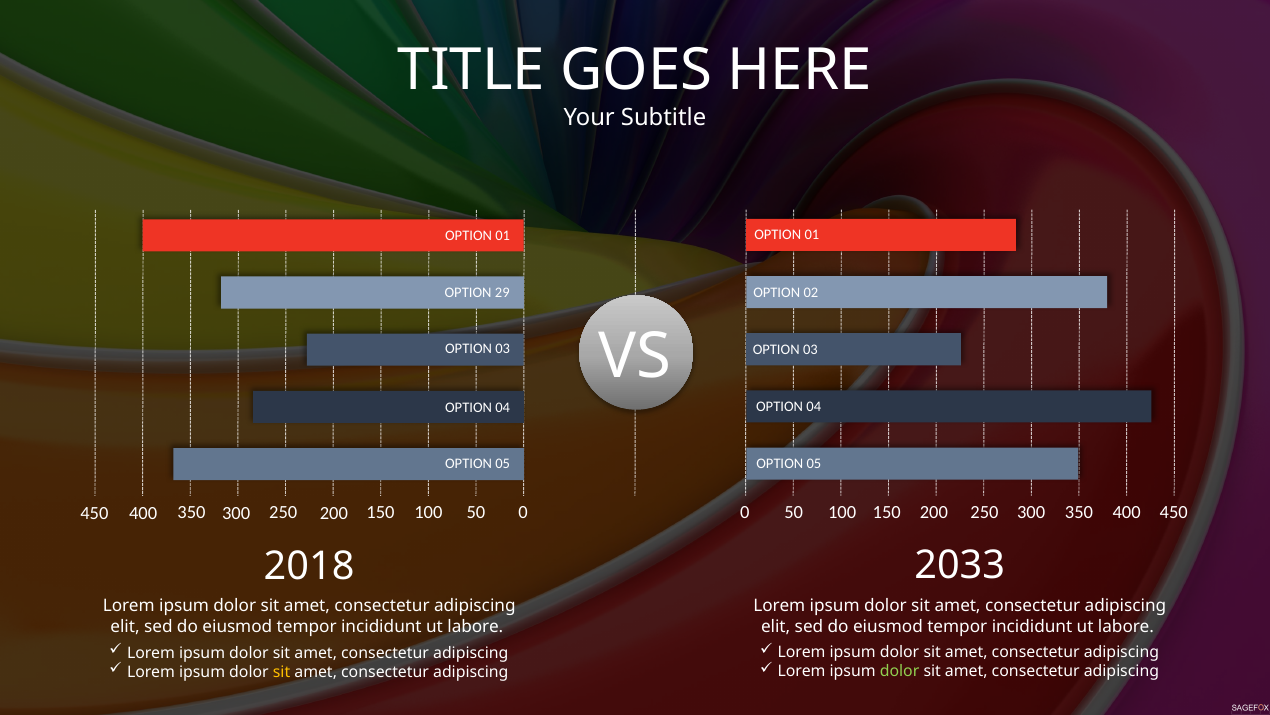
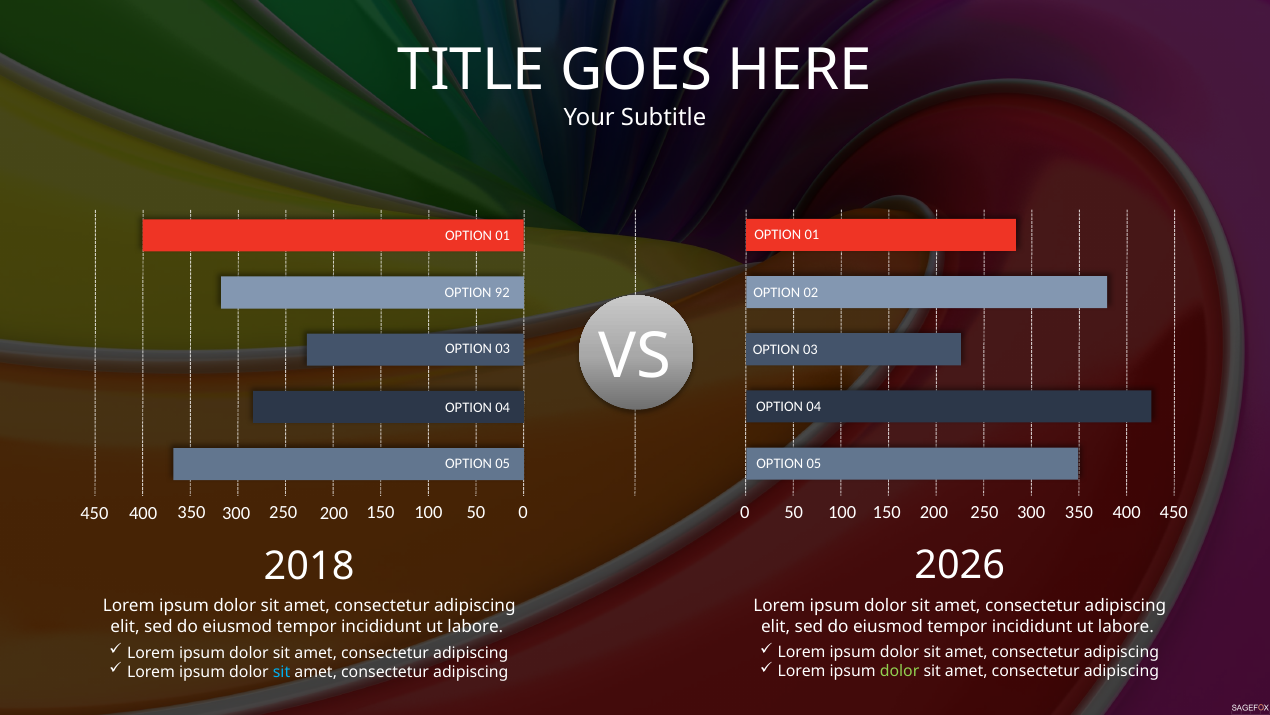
29: 29 -> 92
2033: 2033 -> 2026
sit at (282, 672) colour: yellow -> light blue
